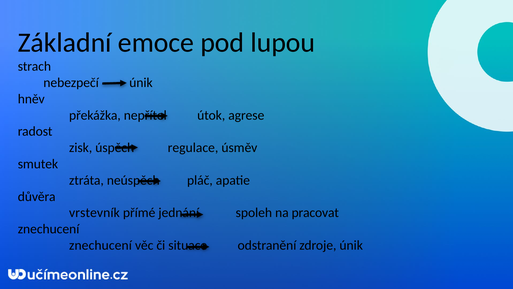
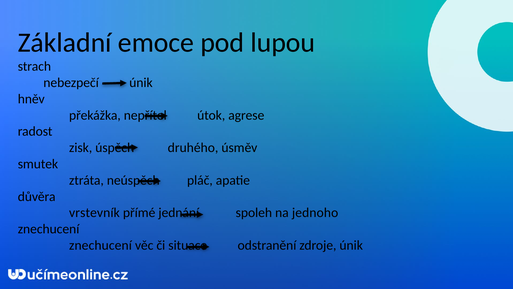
regulace: regulace -> druhého
pracovat: pracovat -> jednoho
